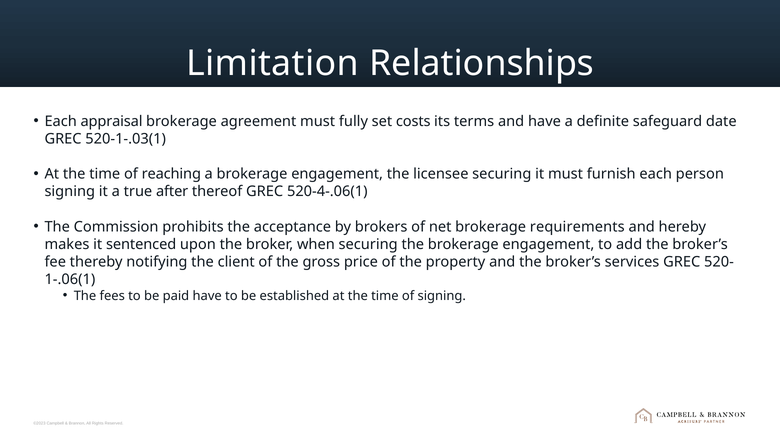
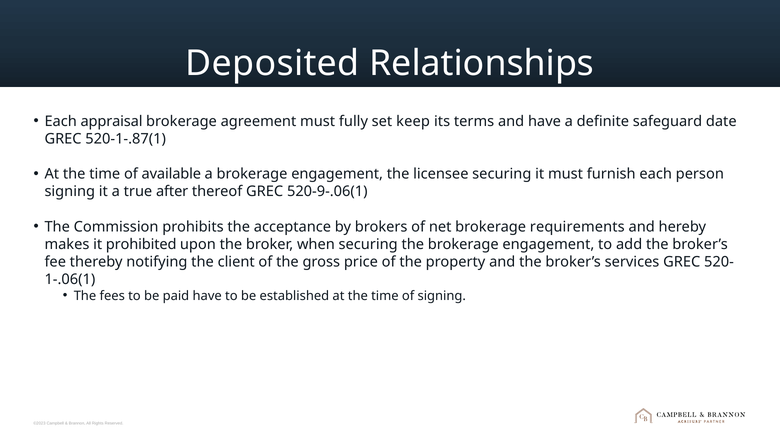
Limitation: Limitation -> Deposited
costs: costs -> keep
520-1-.03(1: 520-1-.03(1 -> 520-1-.87(1
reaching: reaching -> available
520-4-.06(1: 520-4-.06(1 -> 520-9-.06(1
sentenced: sentenced -> prohibited
